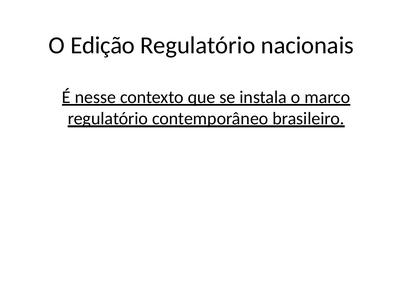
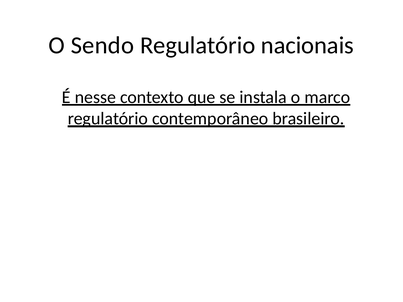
Edição: Edição -> Sendo
